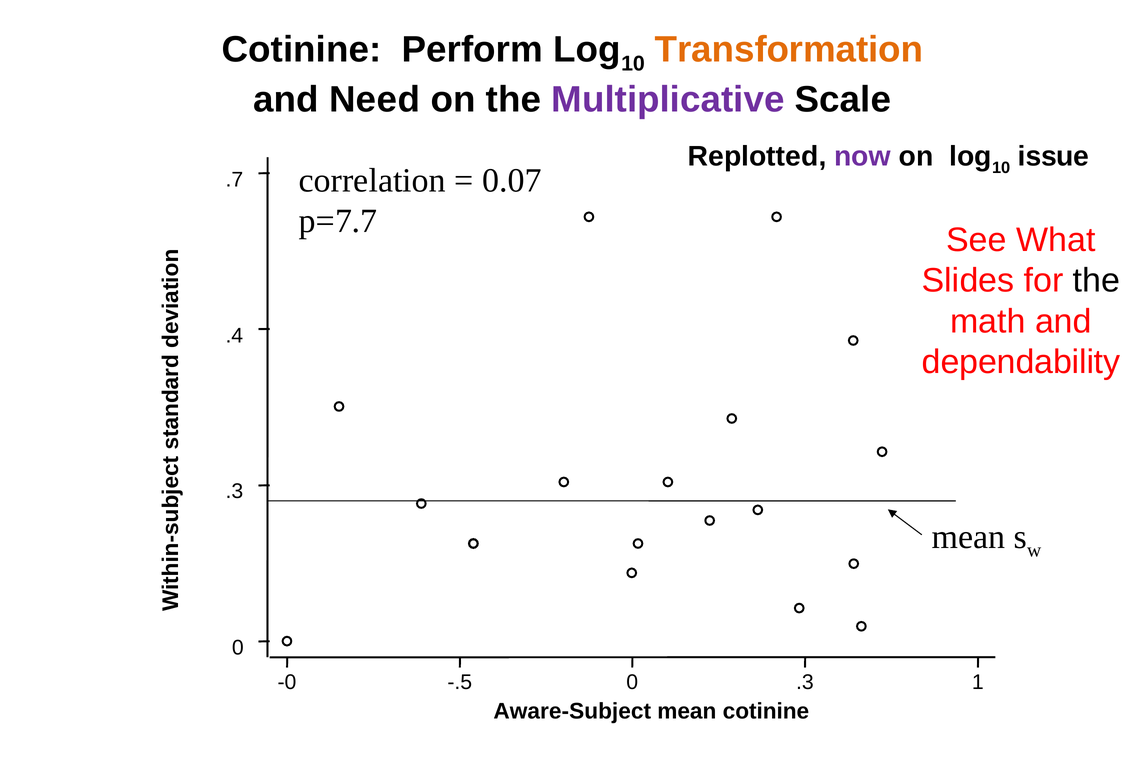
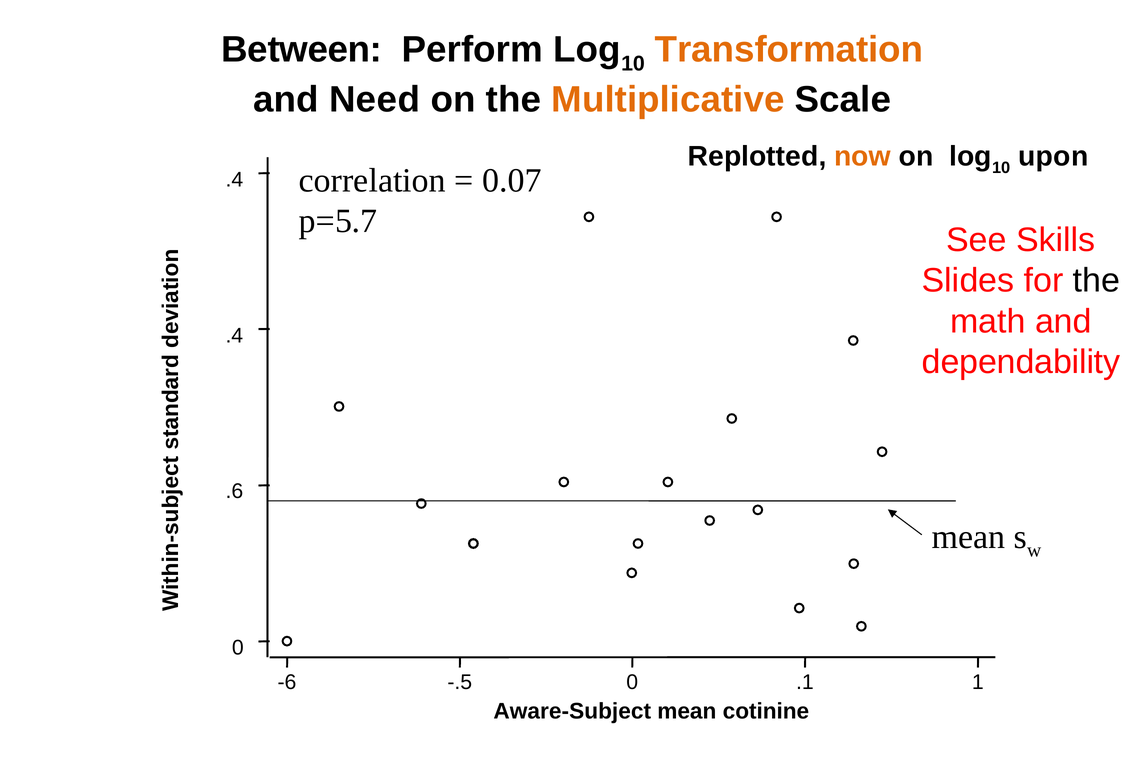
Cotinine at (302, 50): Cotinine -> Between
Multiplicative colour: purple -> orange
now colour: purple -> orange
issue: issue -> upon
.7 at (234, 180): .7 -> .4
p=7.7: p=7.7 -> p=5.7
What: What -> Skills
.3 at (234, 492): .3 -> .6
-0: -0 -> -6
-.5 0 .3: .3 -> .1
